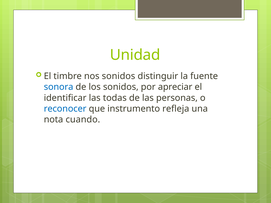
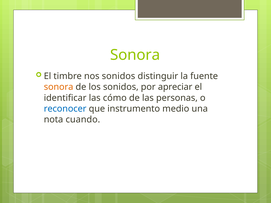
Unidad at (135, 55): Unidad -> Sonora
sonora at (59, 87) colour: blue -> orange
todas: todas -> cómo
refleja: refleja -> medio
